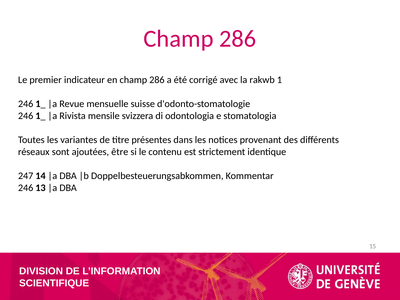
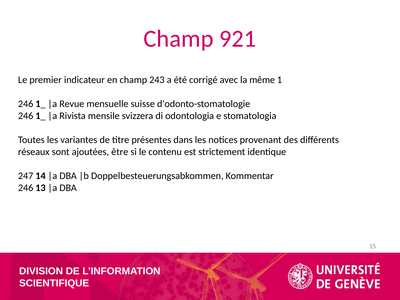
286 at (238, 39): 286 -> 921
en champ 286: 286 -> 243
rakwb: rakwb -> même
